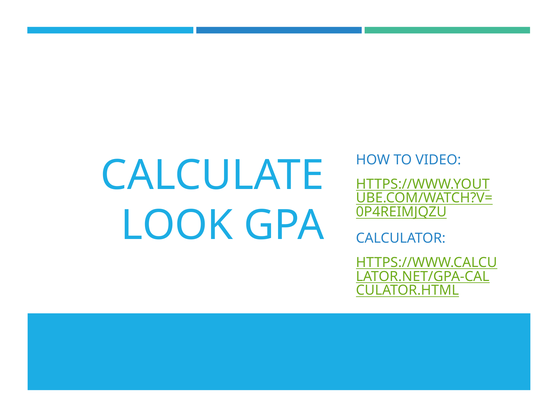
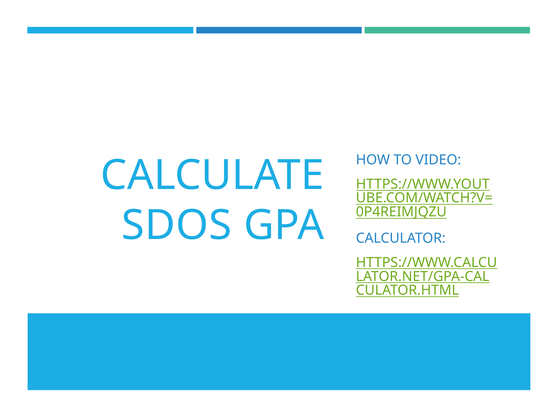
LOOK: LOOK -> SDOS
